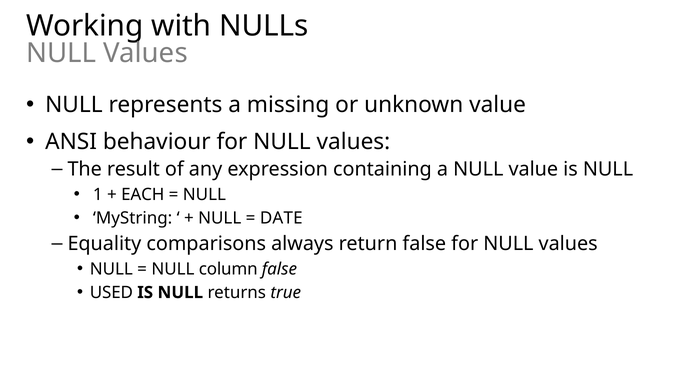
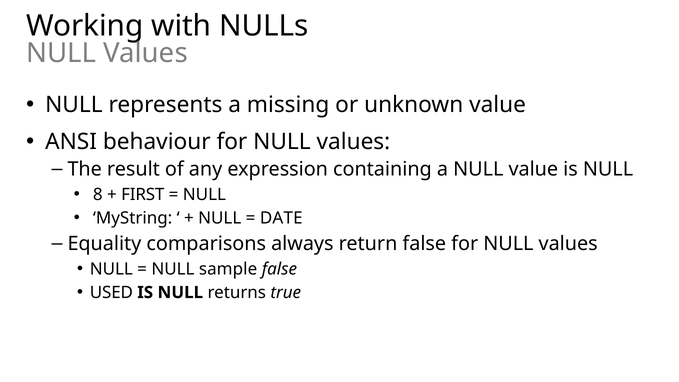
1: 1 -> 8
EACH: EACH -> FIRST
column: column -> sample
